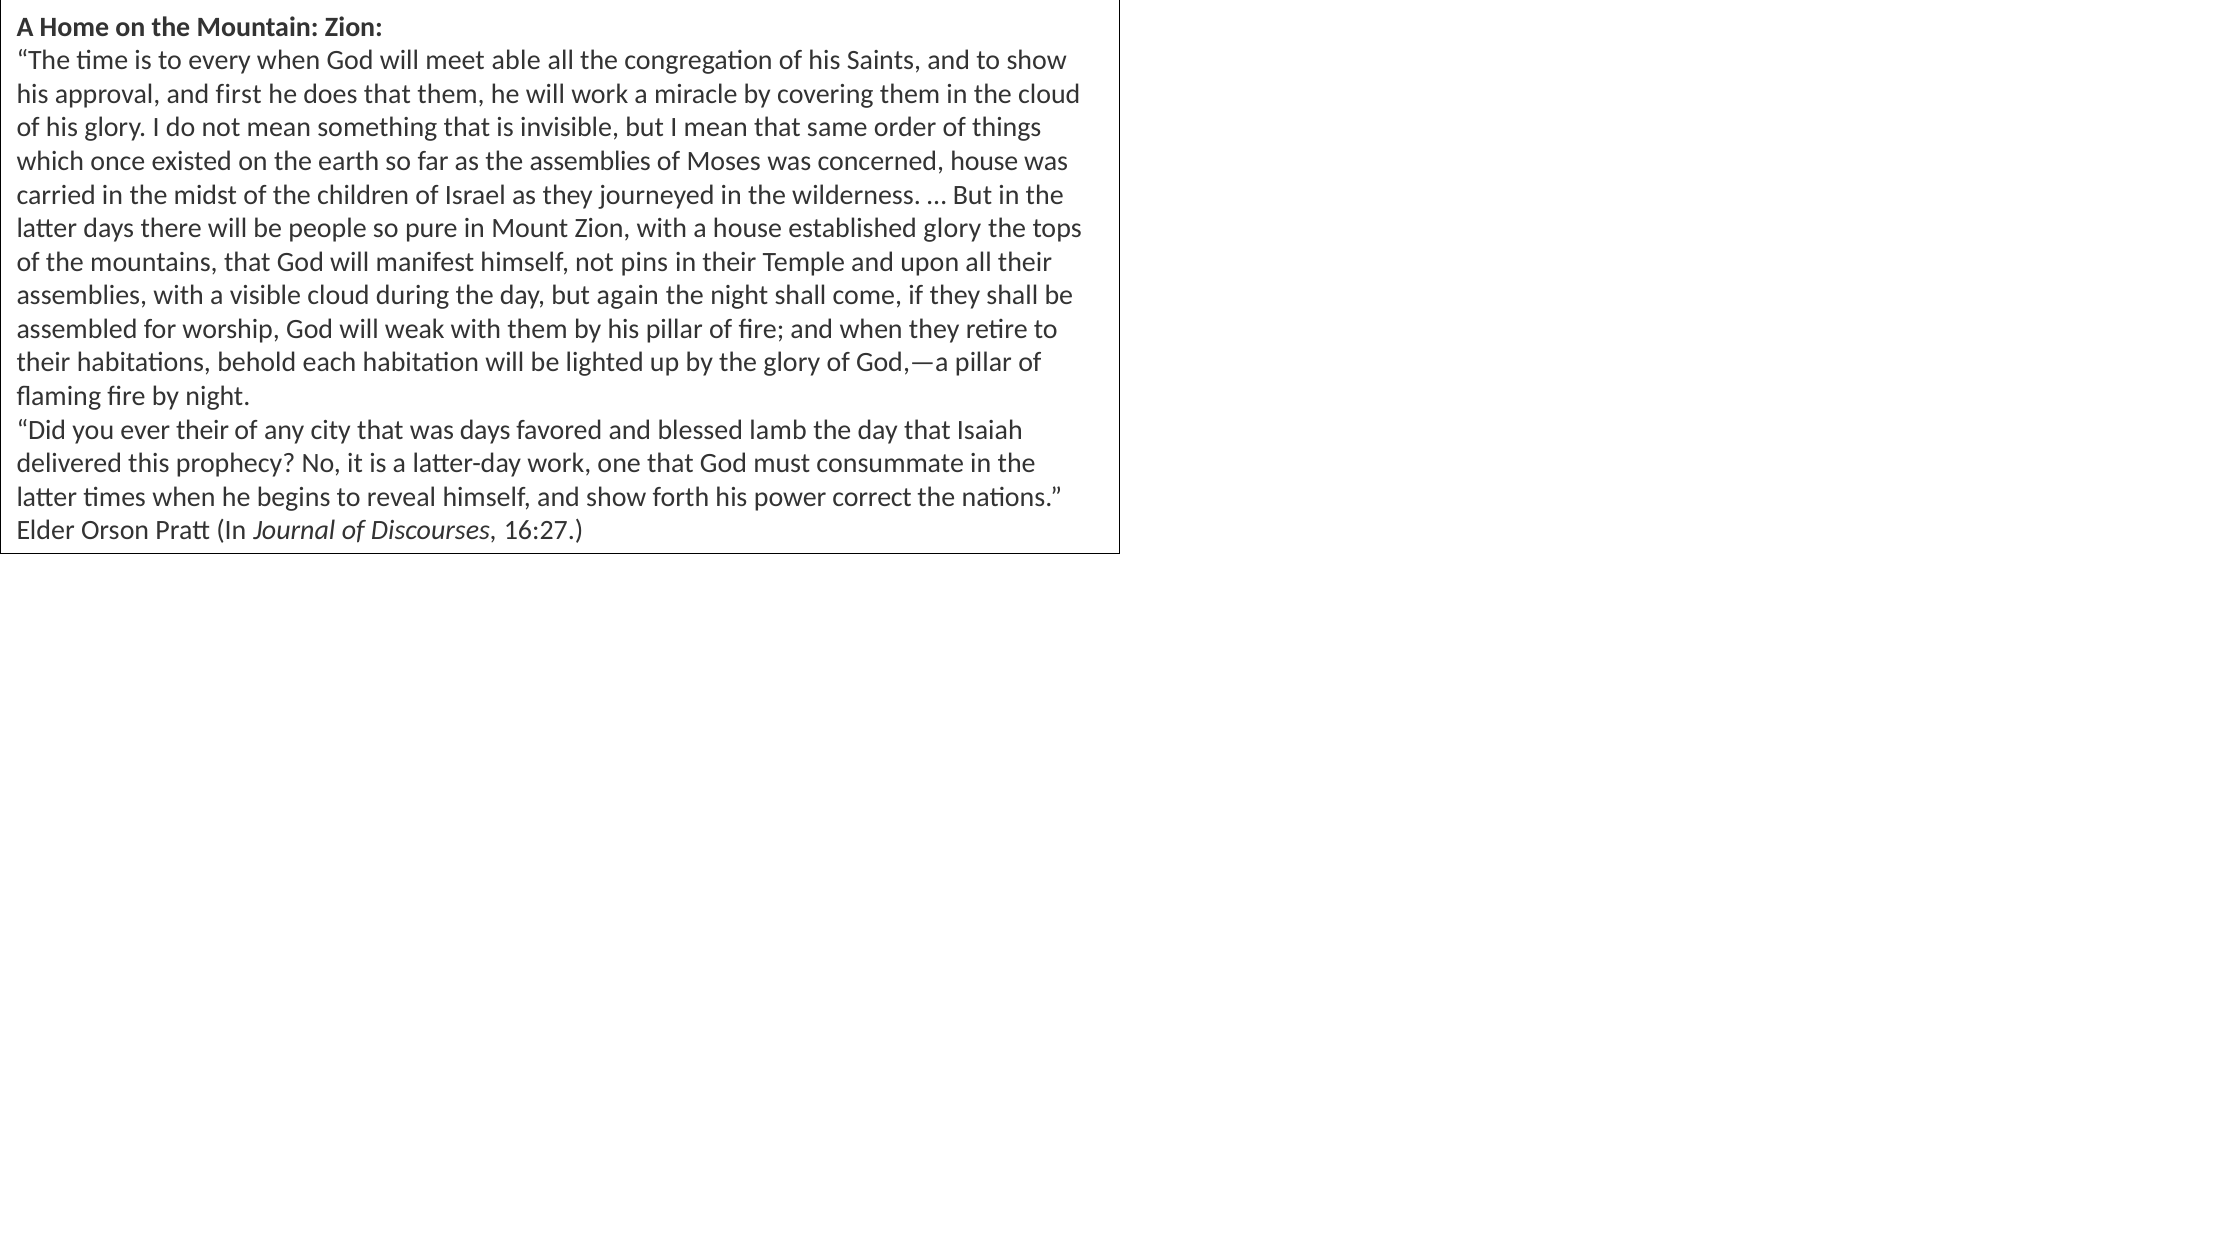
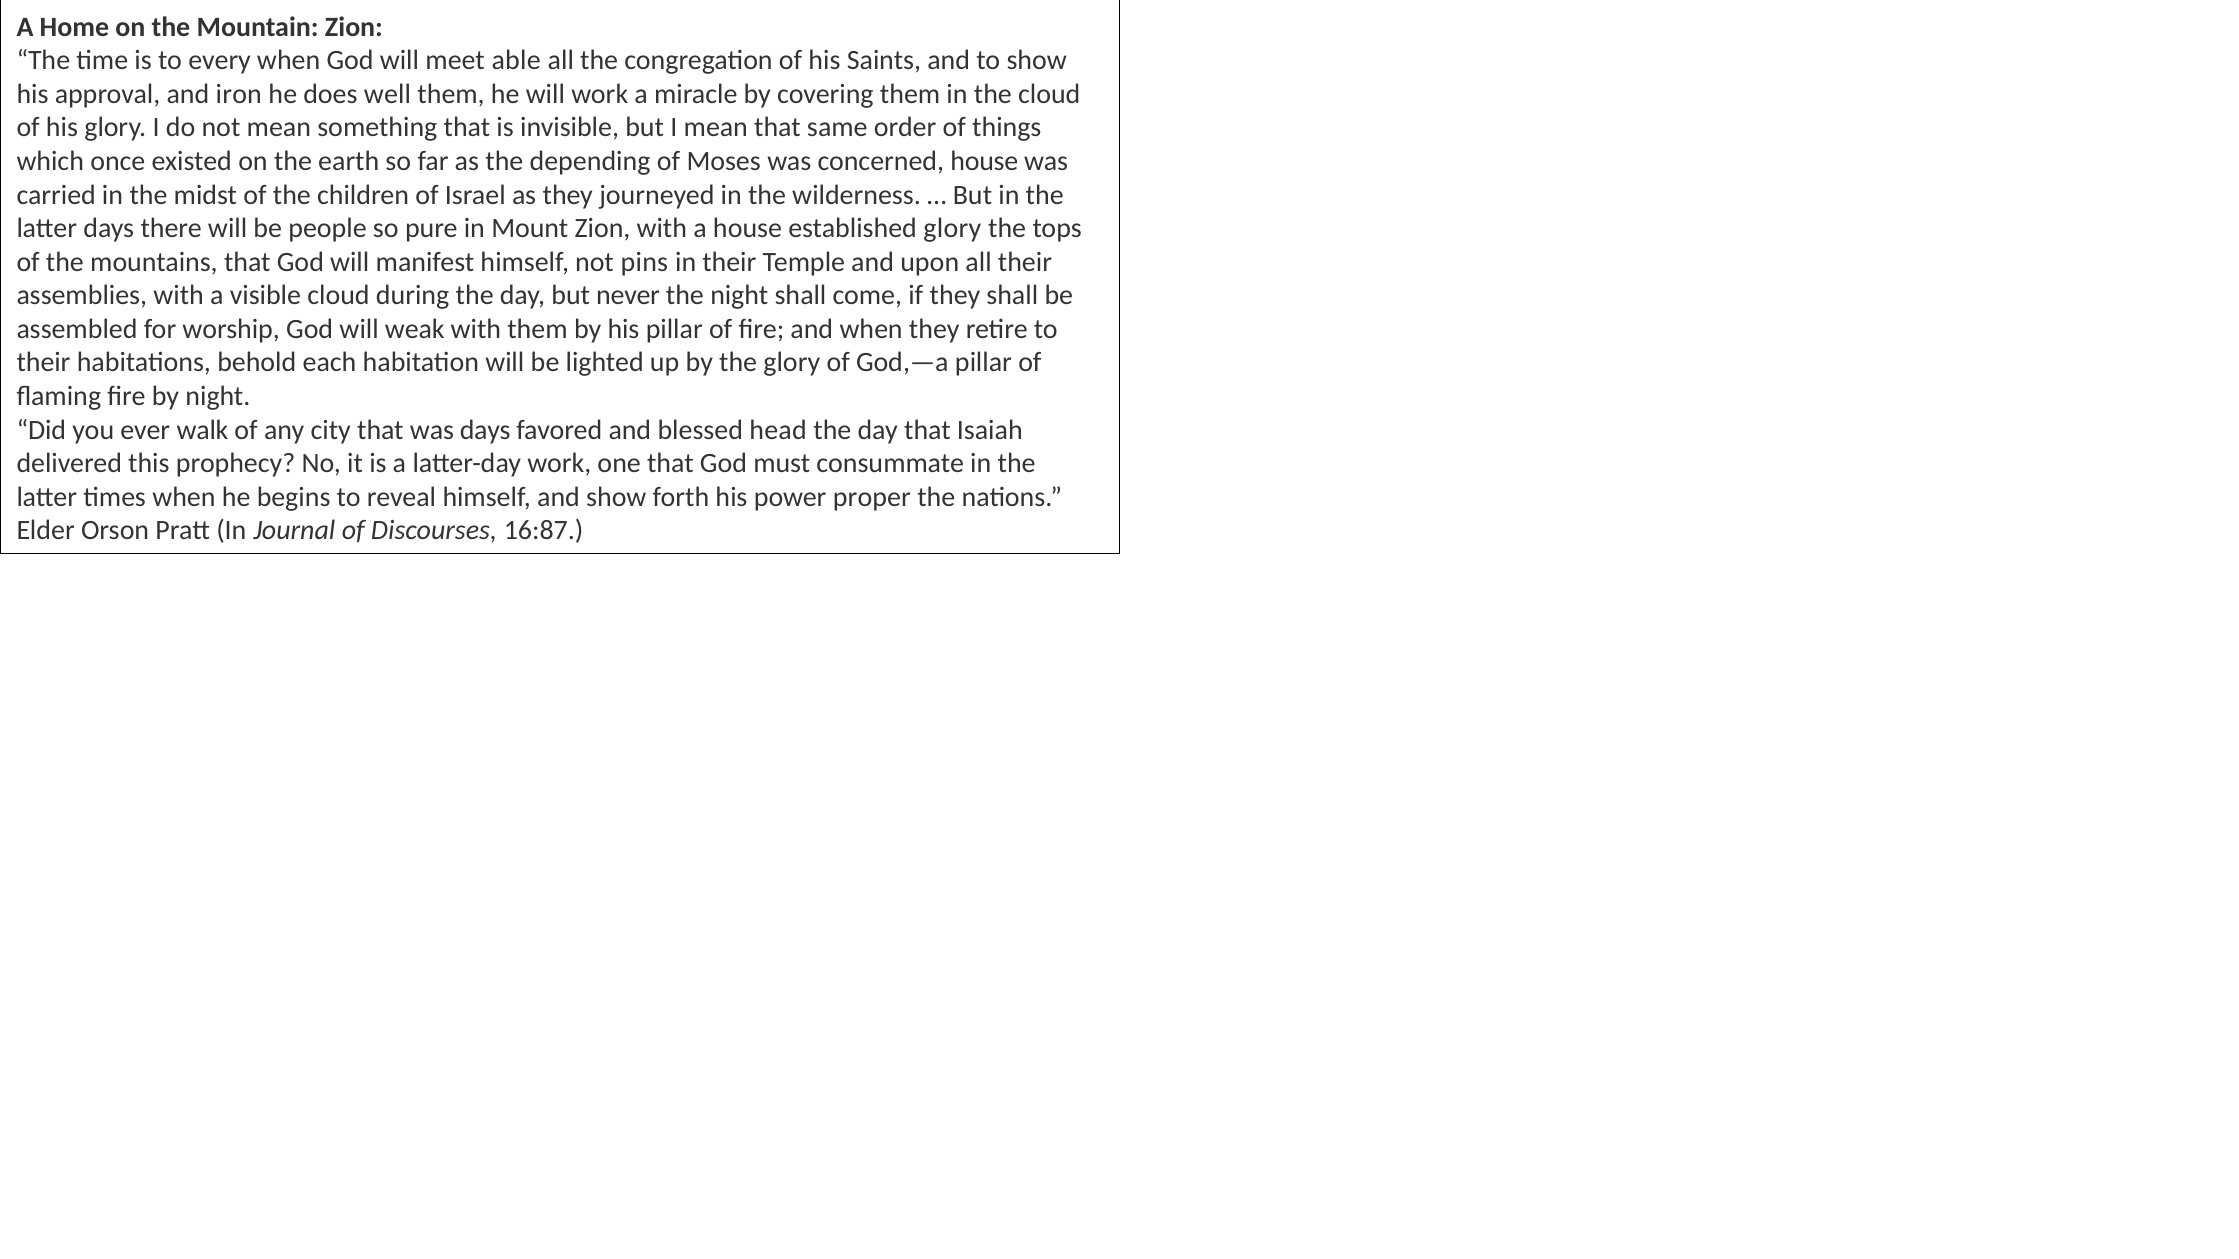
first: first -> iron
does that: that -> well
the assemblies: assemblies -> depending
again: again -> never
ever their: their -> walk
lamb: lamb -> head
correct: correct -> proper
16:27: 16:27 -> 16:87
